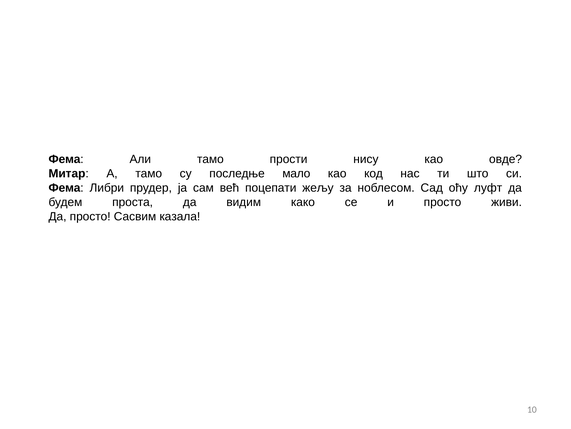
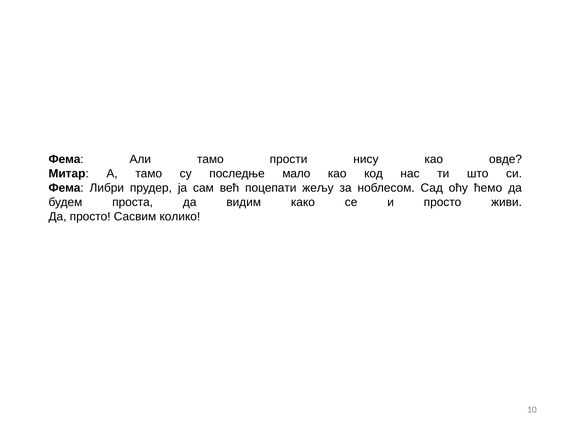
луфт: луфт -> ћемо
казала: казала -> колико
